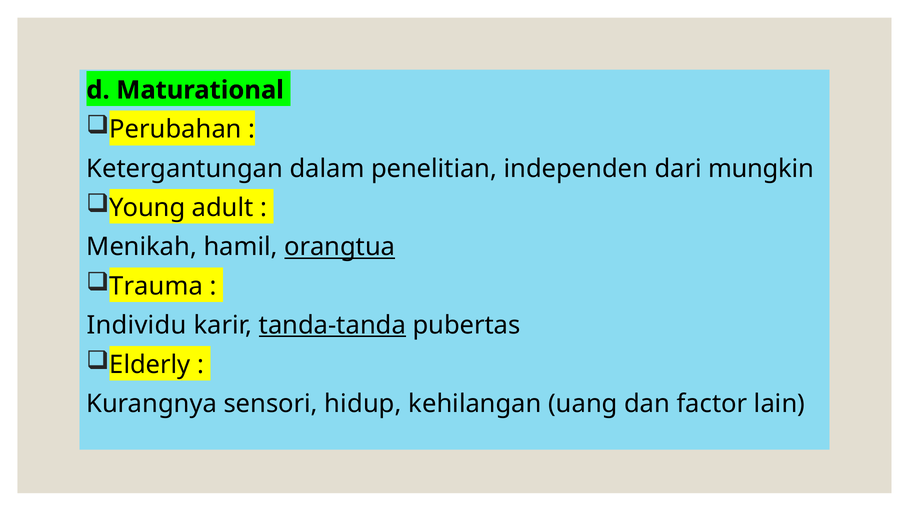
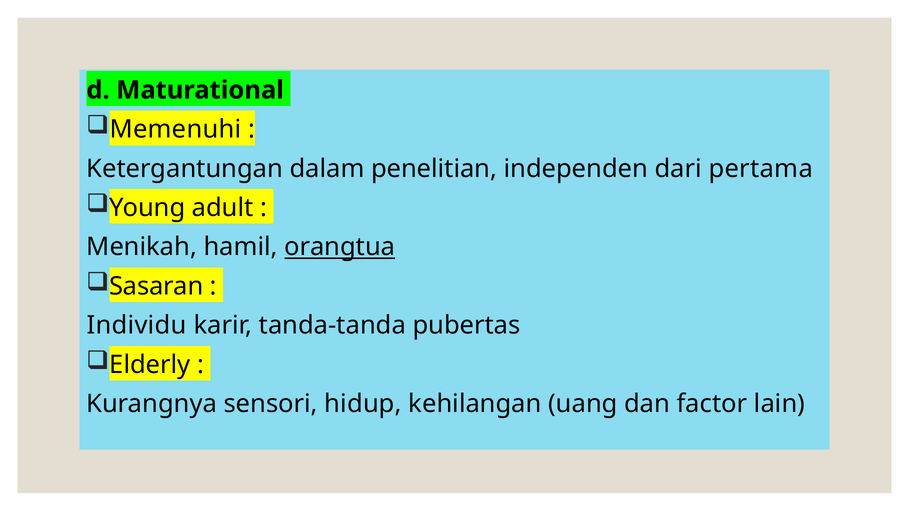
Perubahan: Perubahan -> Memenuhi
mungkin: mungkin -> pertama
Trauma: Trauma -> Sasaran
tanda-tanda underline: present -> none
